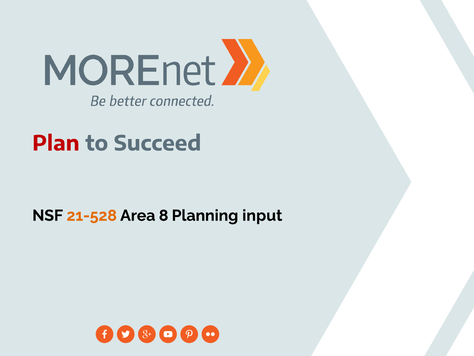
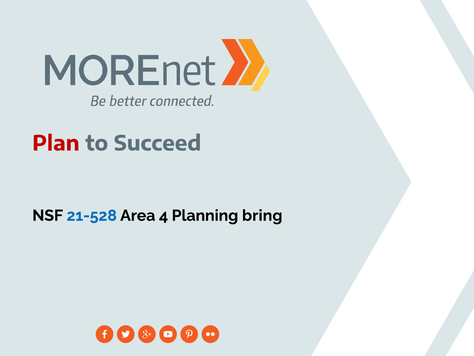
21-528 colour: orange -> blue
8: 8 -> 4
input: input -> bring
